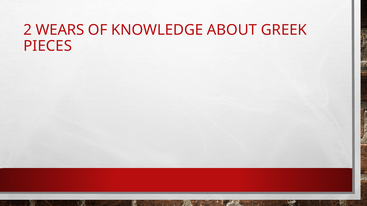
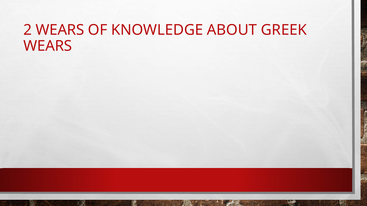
PIECES at (48, 46): PIECES -> WEARS
